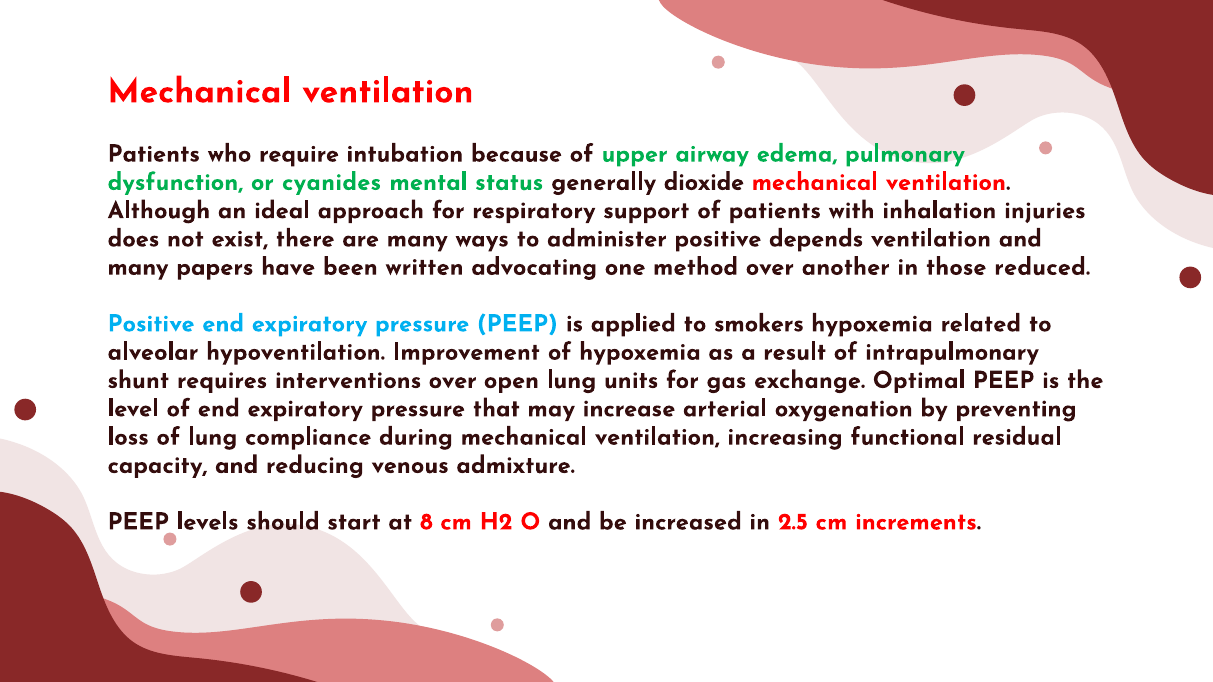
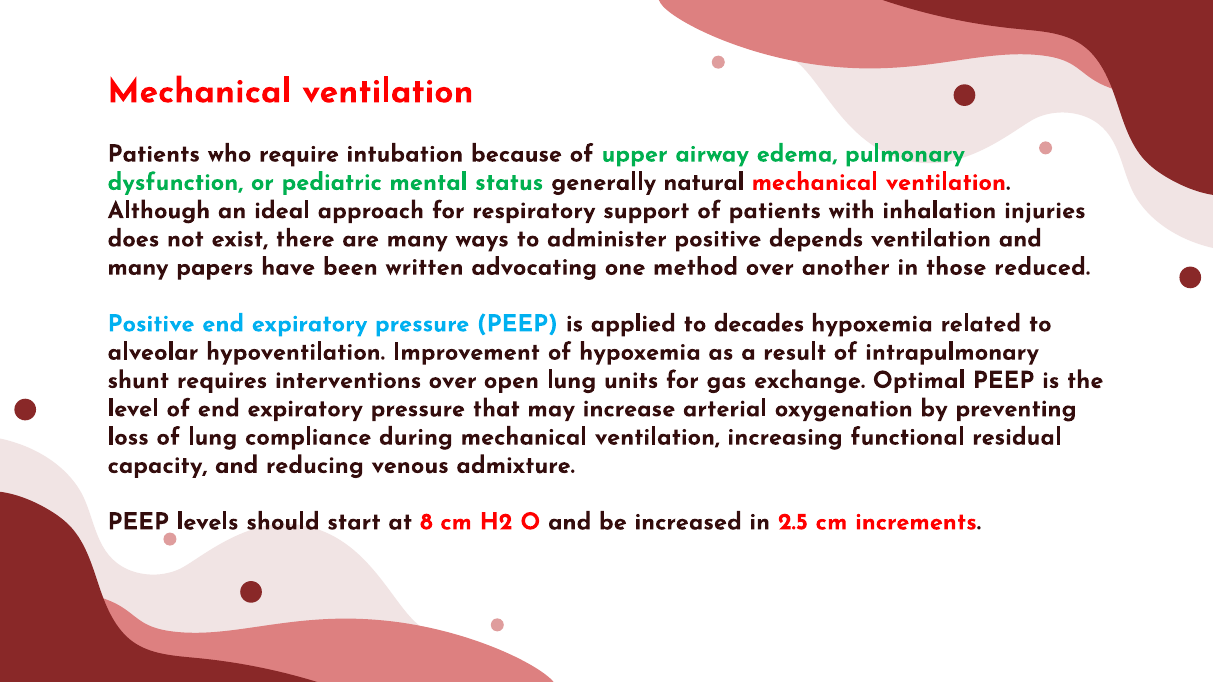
cyanides: cyanides -> pediatric
dioxide: dioxide -> natural
smokers: smokers -> decades
